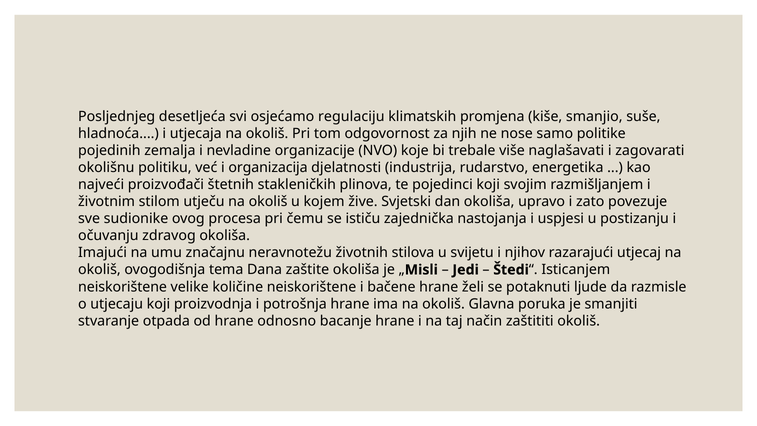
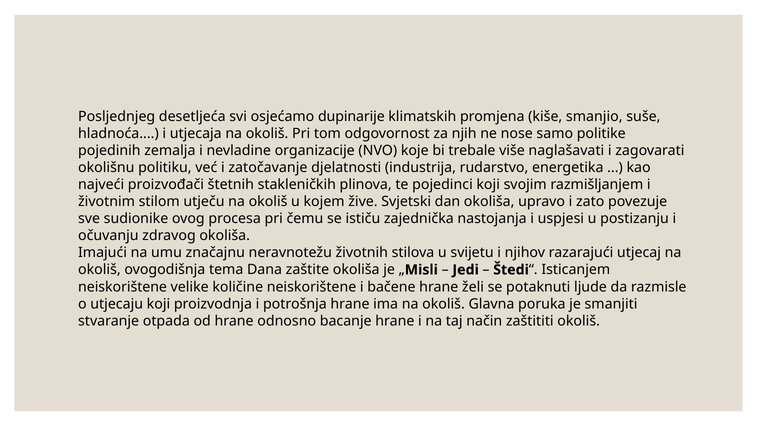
regulaciju: regulaciju -> dupinarije
organizacija: organizacija -> zatočavanje
